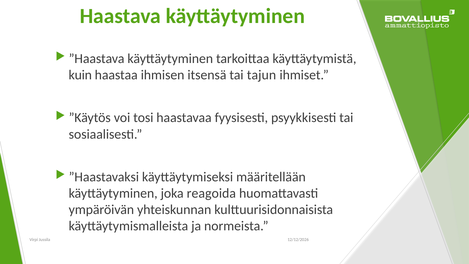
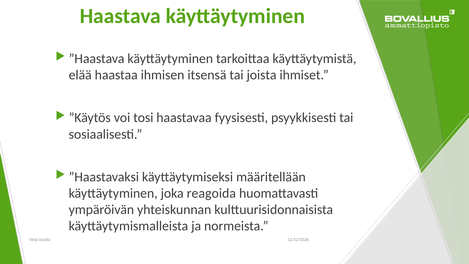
kuin: kuin -> elää
tajun: tajun -> joista
